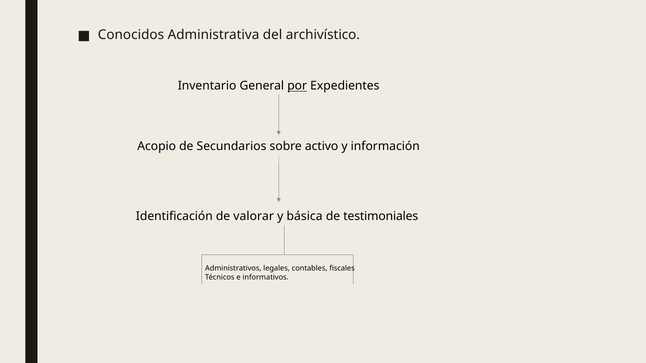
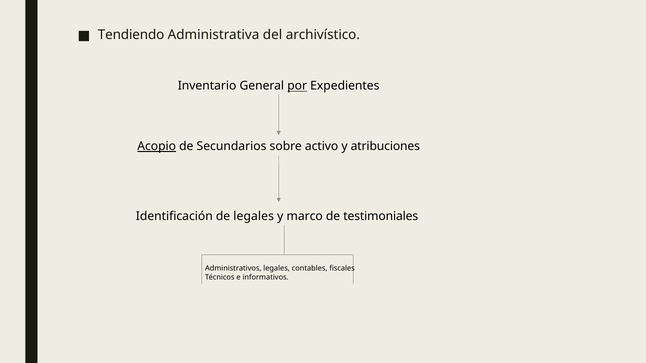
Conocidos: Conocidos -> Tendiendo
Acopio underline: none -> present
información: información -> atribuciones
de valorar: valorar -> legales
básica: básica -> marco
